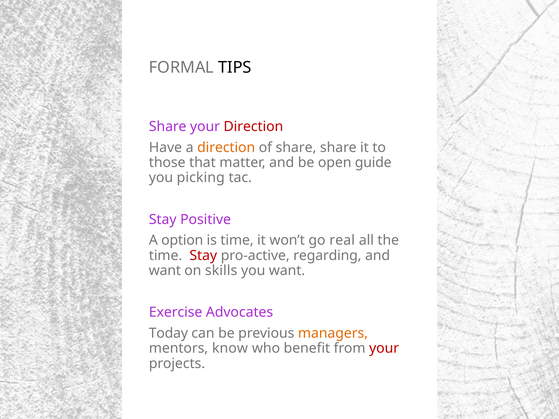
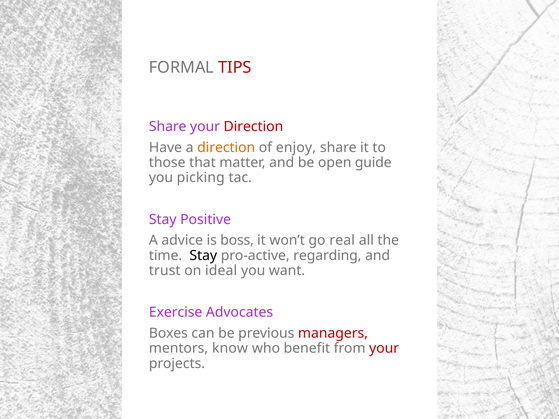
TIPS colour: black -> red
of share: share -> enjoy
option: option -> advice
is time: time -> boss
Stay at (203, 256) colour: red -> black
want at (165, 271): want -> trust
skills: skills -> ideal
Today: Today -> Boxes
managers colour: orange -> red
